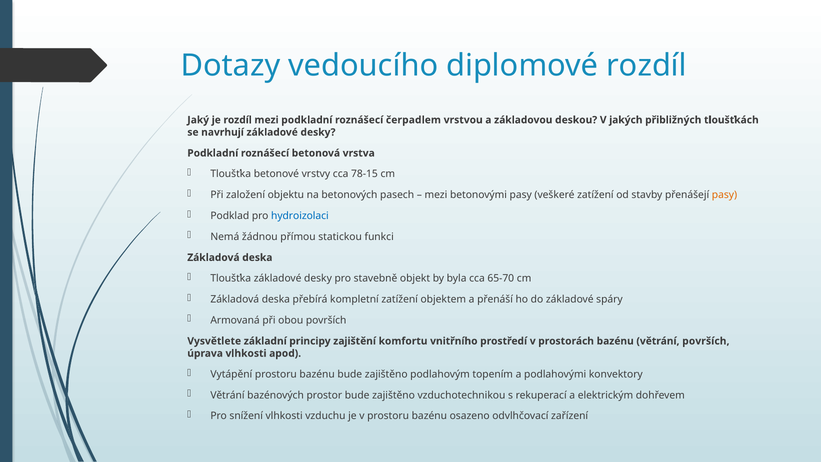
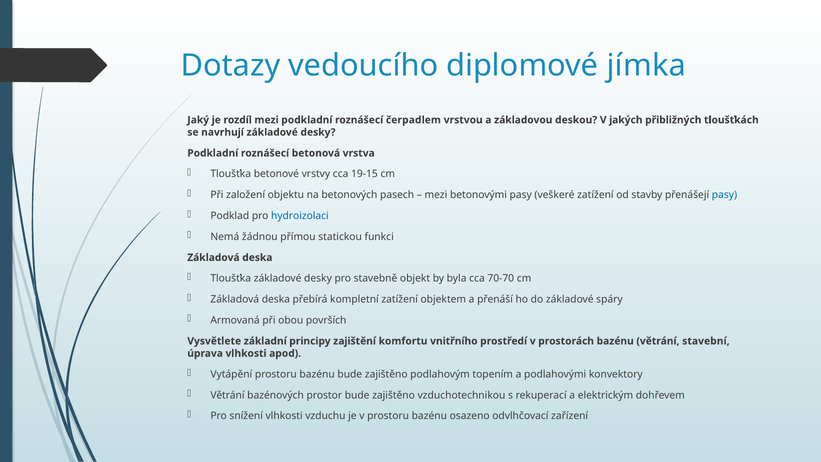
diplomové rozdíl: rozdíl -> jímka
78-15: 78-15 -> 19-15
pasy at (724, 195) colour: orange -> blue
65-70: 65-70 -> 70-70
větrání površích: površích -> stavební
